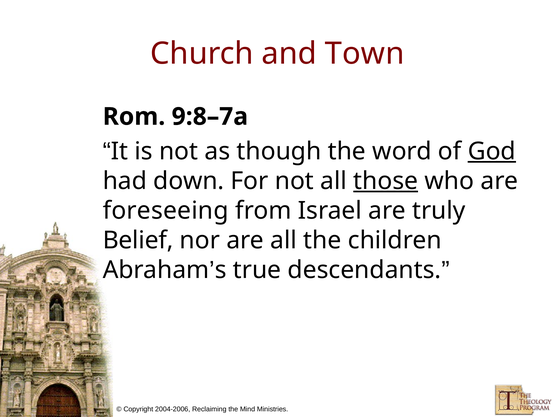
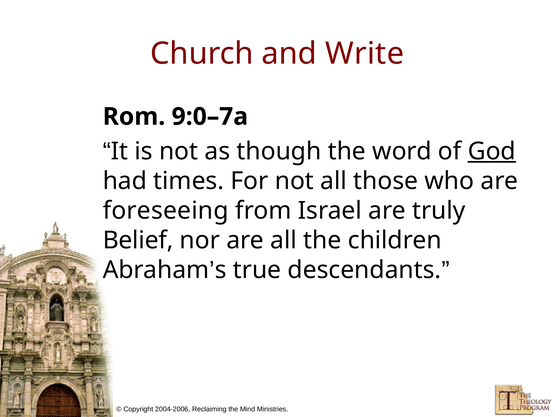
Town: Town -> Write
9:8–7a: 9:8–7a -> 9:0–7a
down: down -> times
those underline: present -> none
